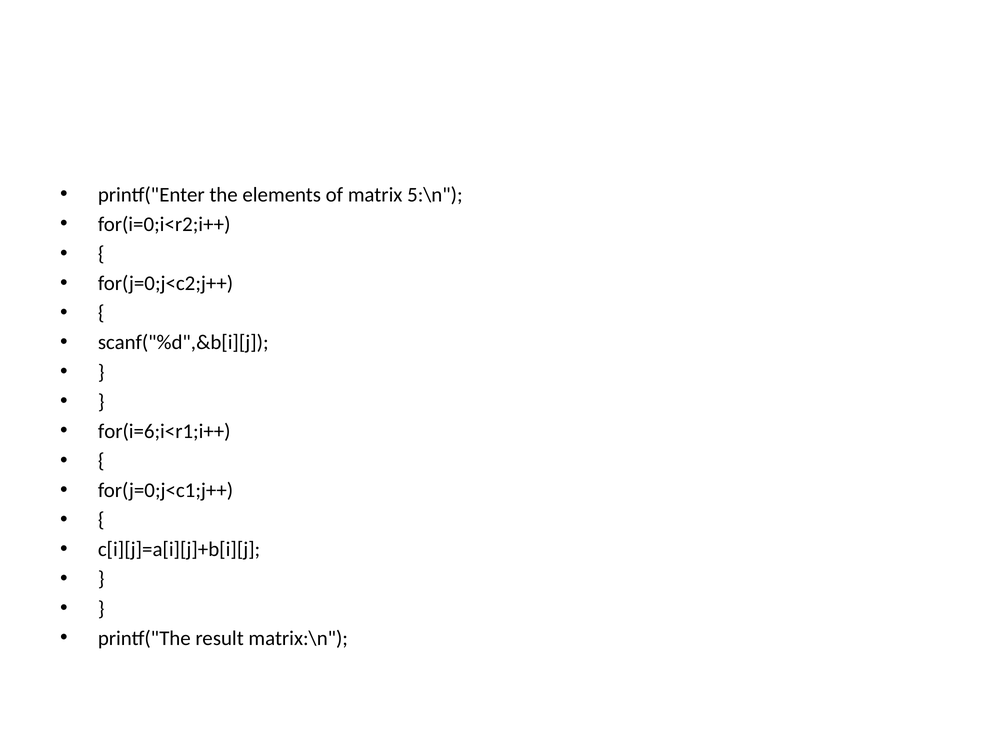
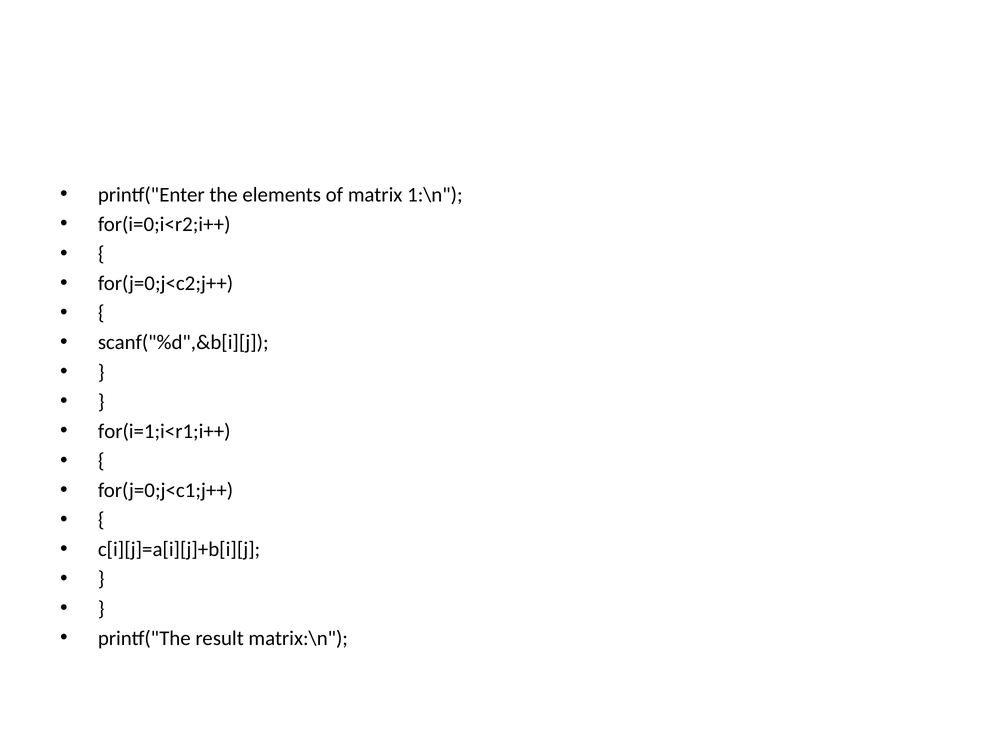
5:\n: 5:\n -> 1:\n
for(i=6;i<r1;i++: for(i=6;i<r1;i++ -> for(i=1;i<r1;i++
